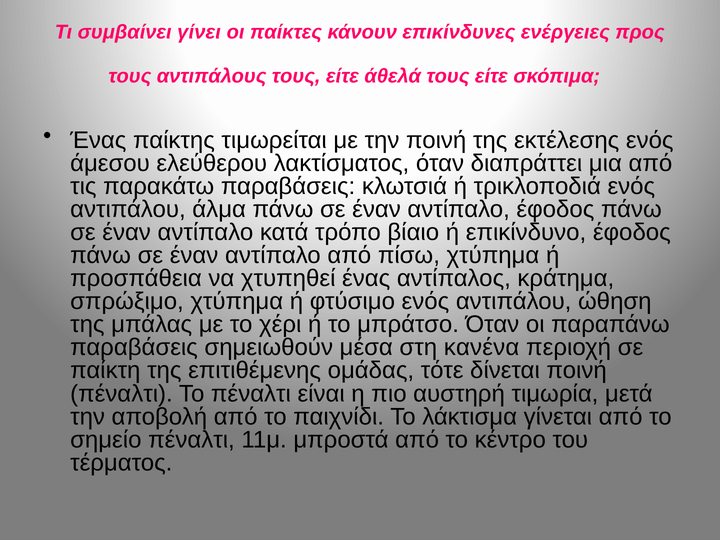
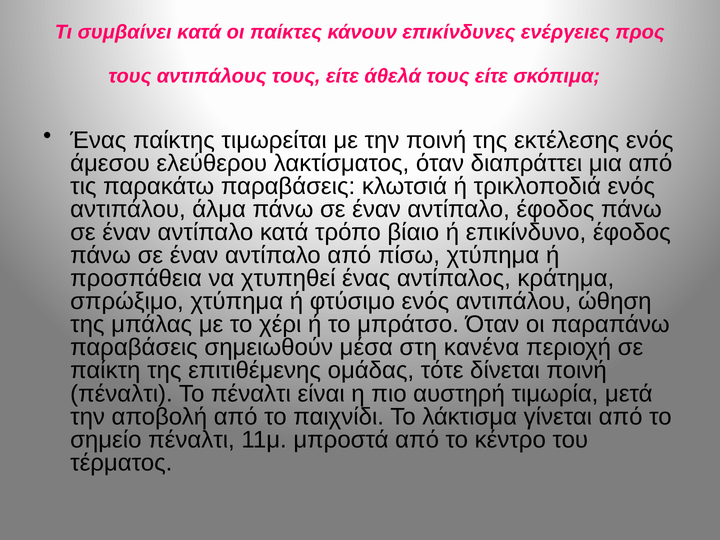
συμβαίνει γίνει: γίνει -> κατά
